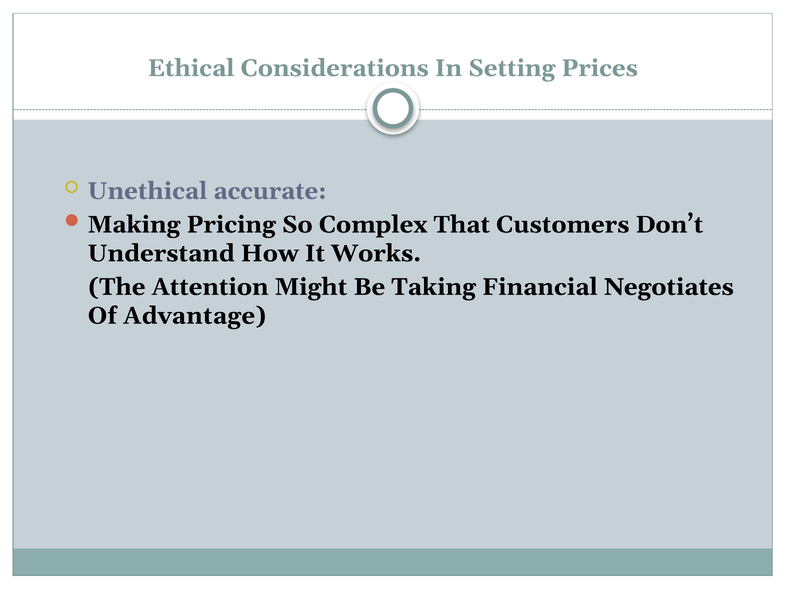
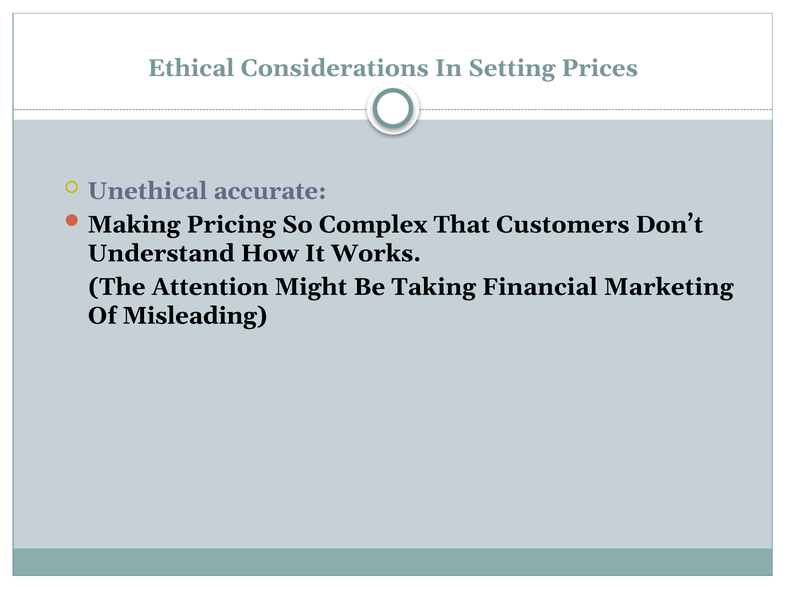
Negotiates: Negotiates -> Marketing
Advantage: Advantage -> Misleading
